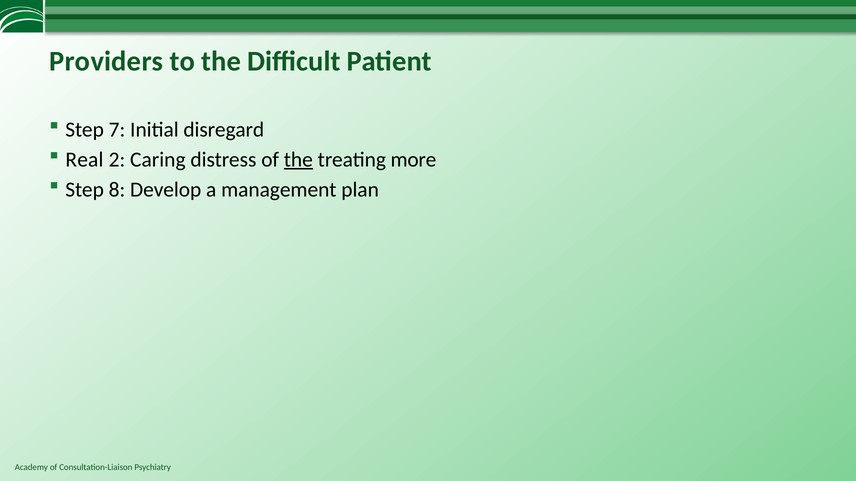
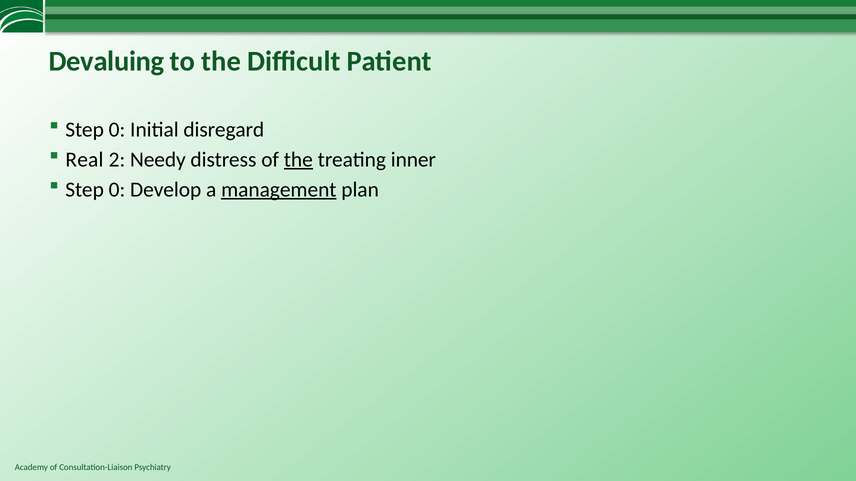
Providers: Providers -> Devaluing
7 at (117, 130): 7 -> 0
Caring: Caring -> Needy
more: more -> inner
8 at (117, 190): 8 -> 0
management underline: none -> present
